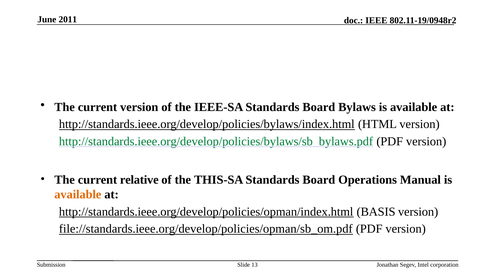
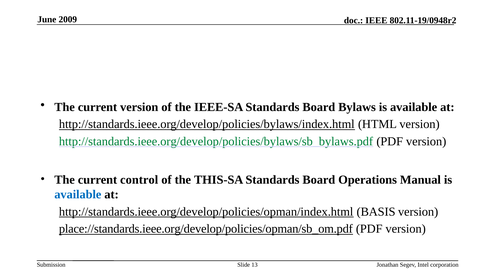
2011: 2011 -> 2009
relative: relative -> control
available at (78, 195) colour: orange -> blue
file://standards.ieee.org/develop/policies/opman/sb_om.pdf: file://standards.ieee.org/develop/policies/opman/sb_om.pdf -> place://standards.ieee.org/develop/policies/opman/sb_om.pdf
